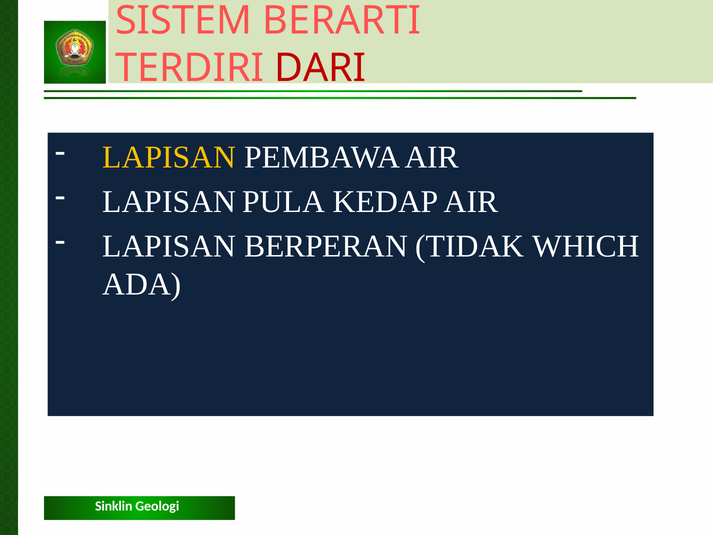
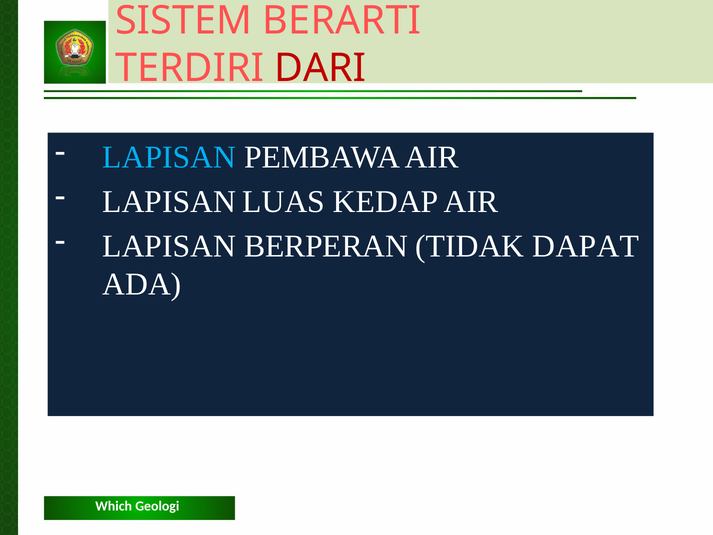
LAPISAN at (169, 157) colour: yellow -> light blue
PULA: PULA -> LUAS
WHICH: WHICH -> DAPAT
Sinklin: Sinklin -> Which
